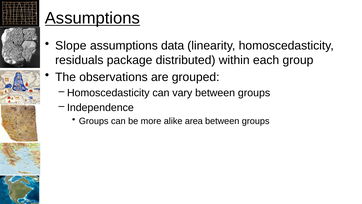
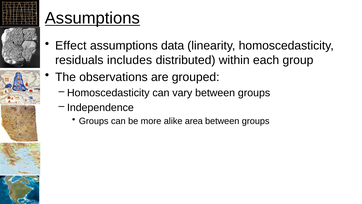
Slope: Slope -> Effect
package: package -> includes
